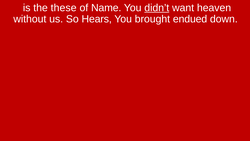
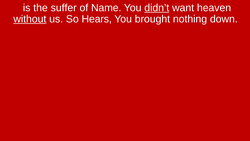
these: these -> suffer
without underline: none -> present
endued: endued -> nothing
